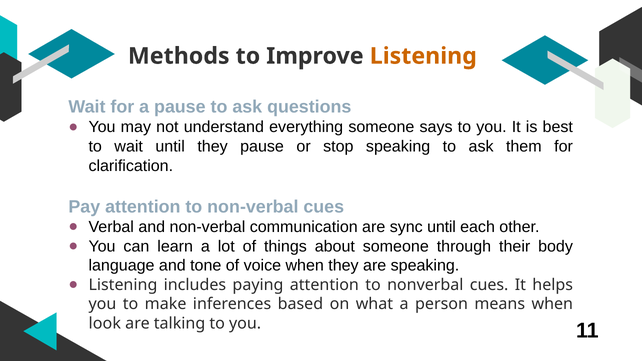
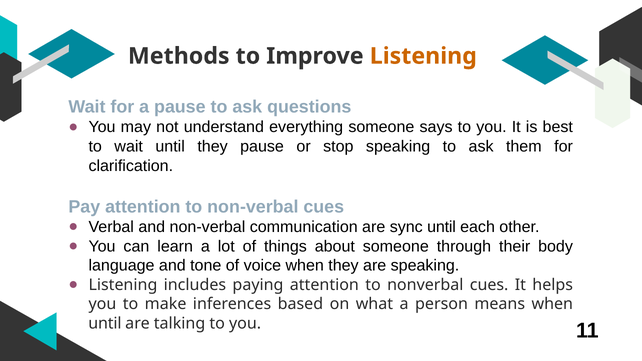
look at (105, 323): look -> until
